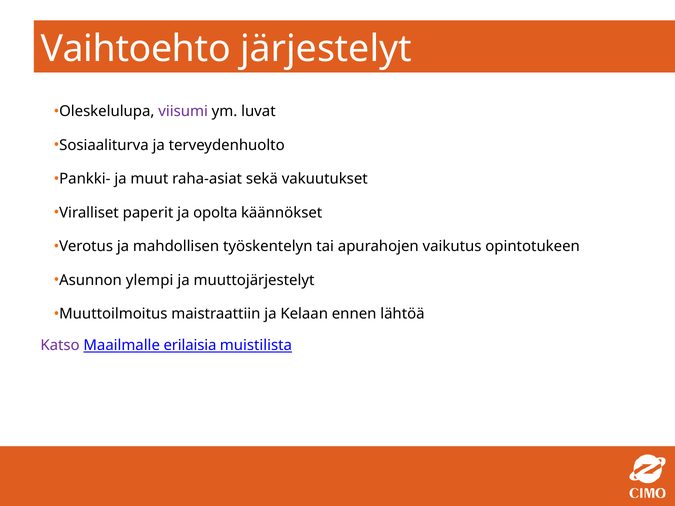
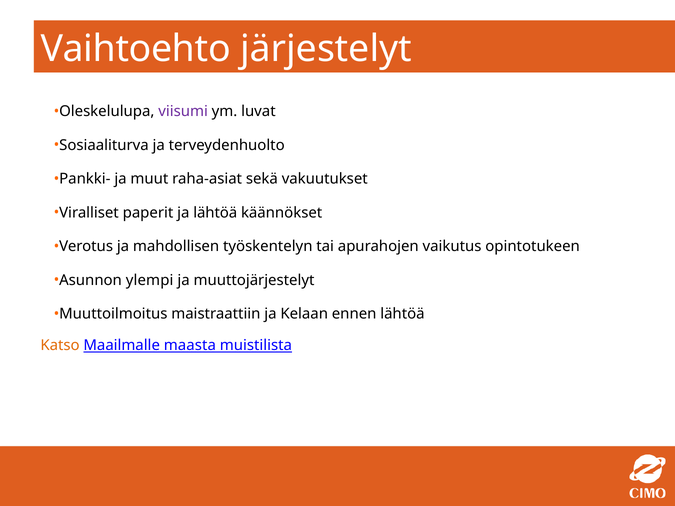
ja opolta: opolta -> lähtöä
Katso colour: purple -> orange
erilaisia: erilaisia -> maasta
